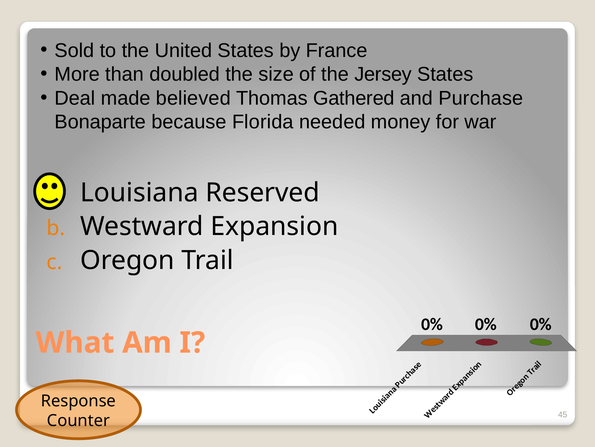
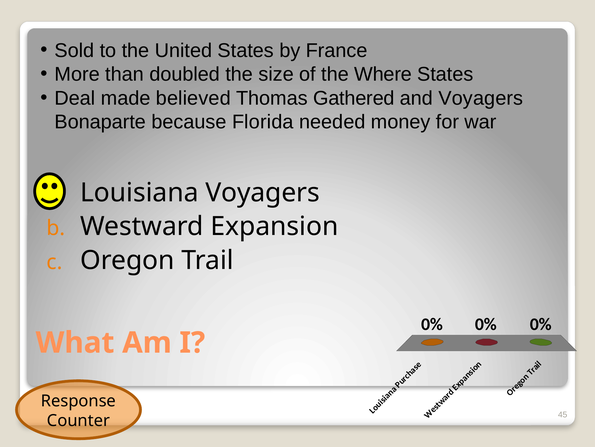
Jersey: Jersey -> Where
and Purchase: Purchase -> Voyagers
Louisiana Reserved: Reserved -> Voyagers
